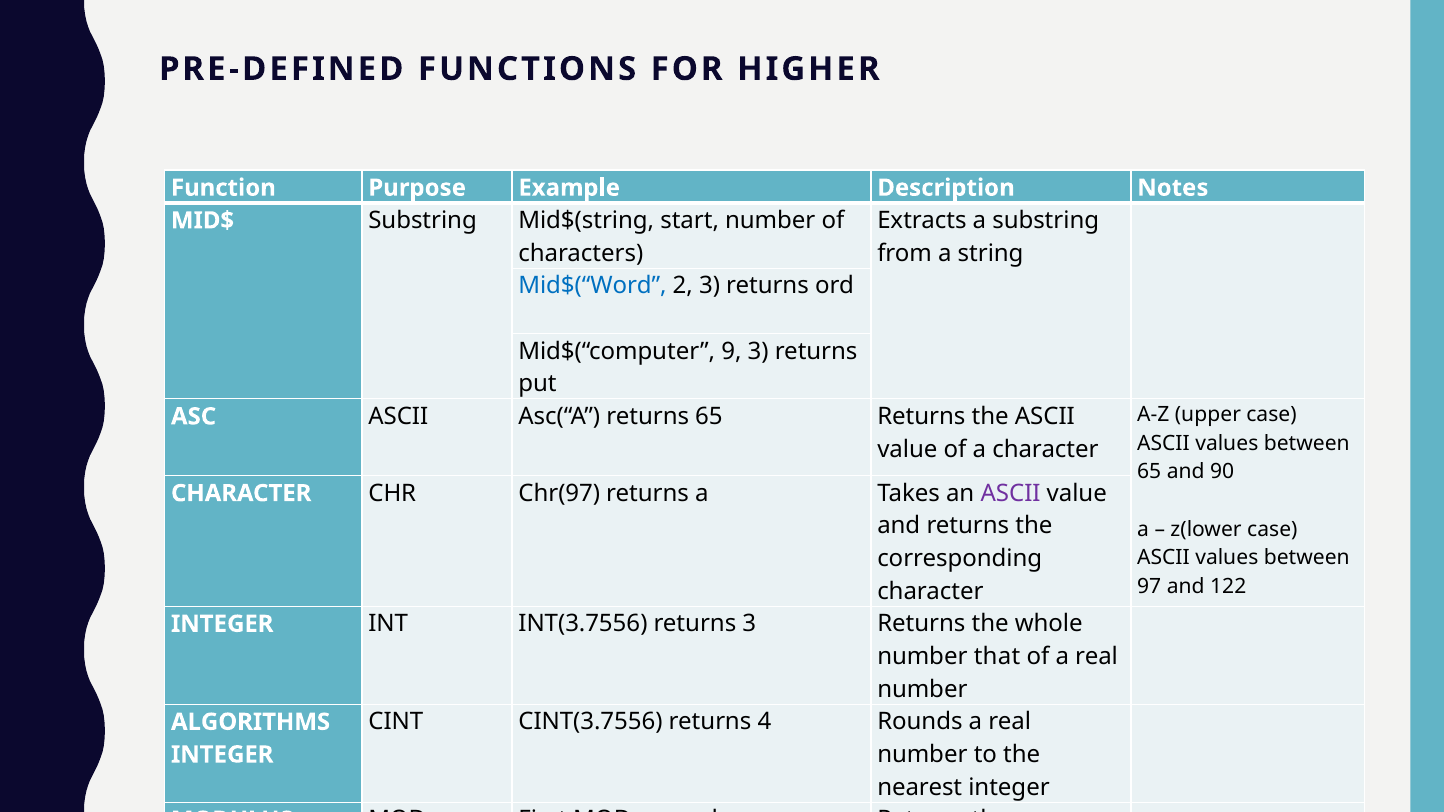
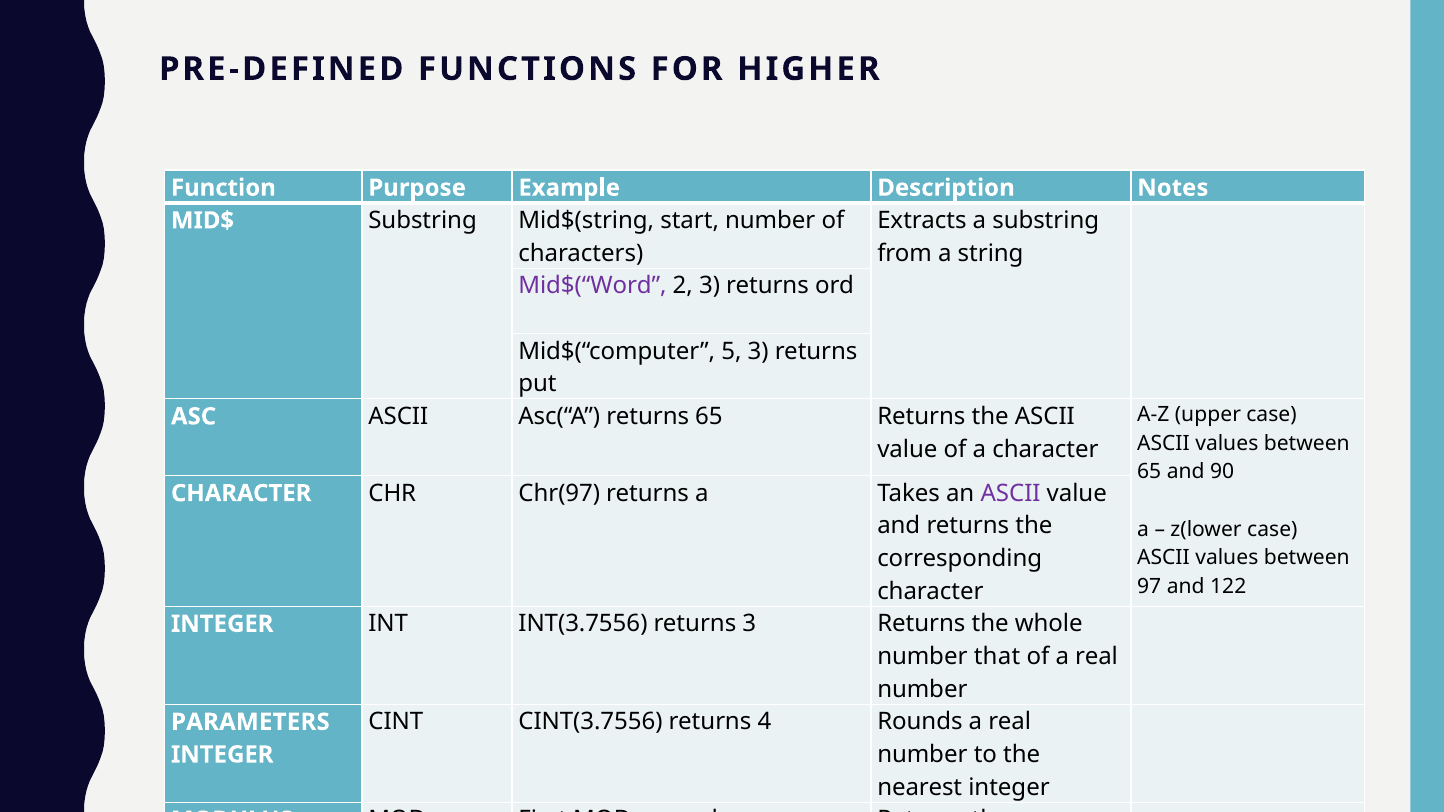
Mid$(“Word colour: blue -> purple
9: 9 -> 5
ALGORITHMS: ALGORITHMS -> PARAMETERS
